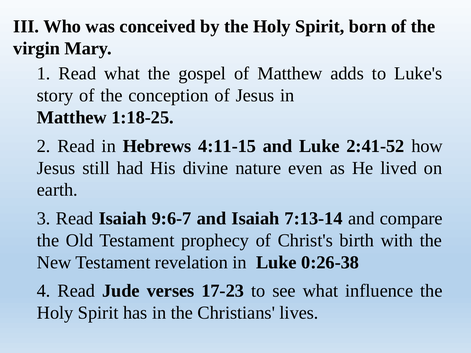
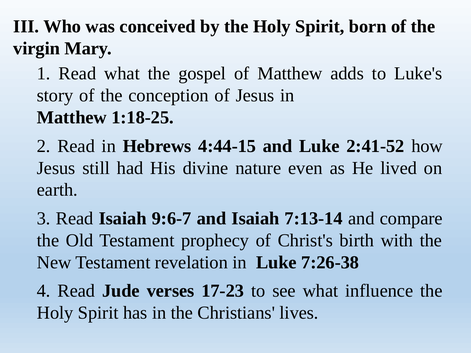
4:11-15: 4:11-15 -> 4:44-15
0:26-38: 0:26-38 -> 7:26-38
